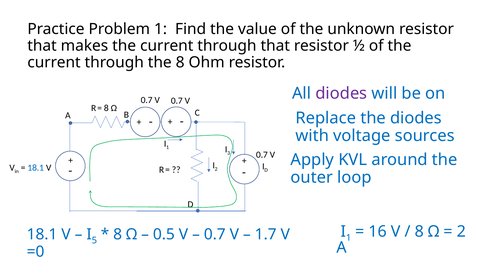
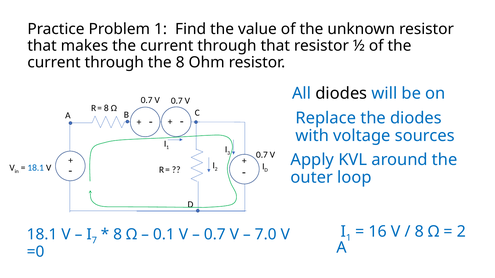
diodes at (341, 93) colour: purple -> black
5: 5 -> 7
0.5: 0.5 -> 0.1
1.7: 1.7 -> 7.0
